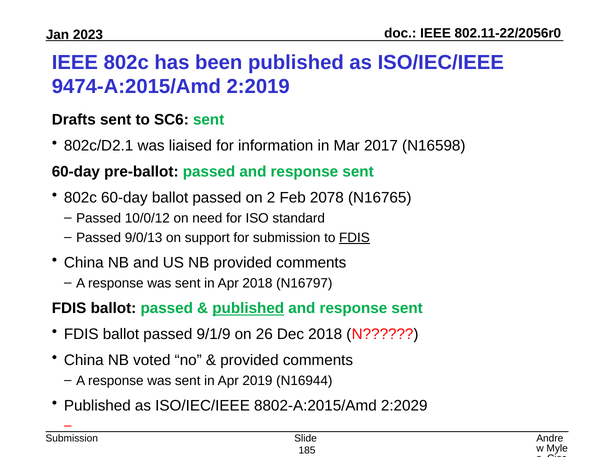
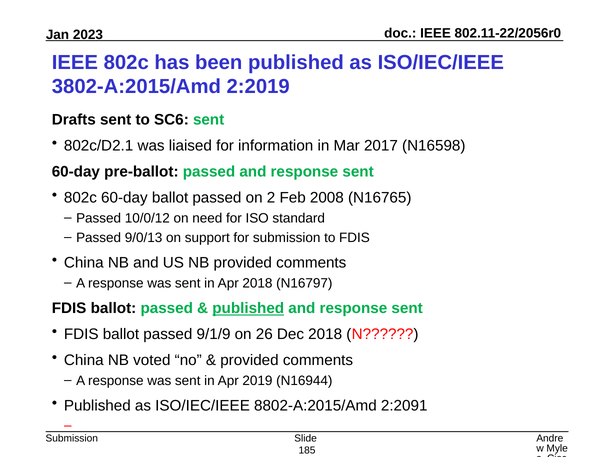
9474-A:2015/Amd: 9474-A:2015/Amd -> 3802-A:2015/Amd
2078: 2078 -> 2008
FDIS at (354, 238) underline: present -> none
2:2029: 2:2029 -> 2:2091
